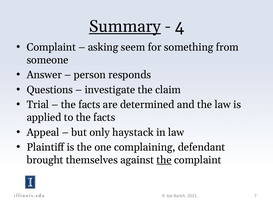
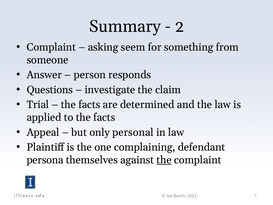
Summary underline: present -> none
4: 4 -> 2
haystack: haystack -> personal
brought: brought -> persona
